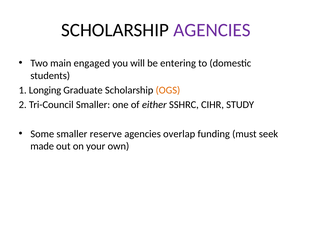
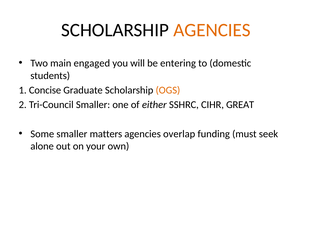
AGENCIES at (212, 30) colour: purple -> orange
Longing: Longing -> Concise
STUDY: STUDY -> GREAT
reserve: reserve -> matters
made: made -> alone
